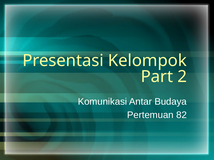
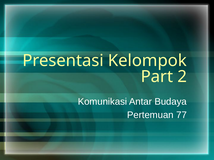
82: 82 -> 77
